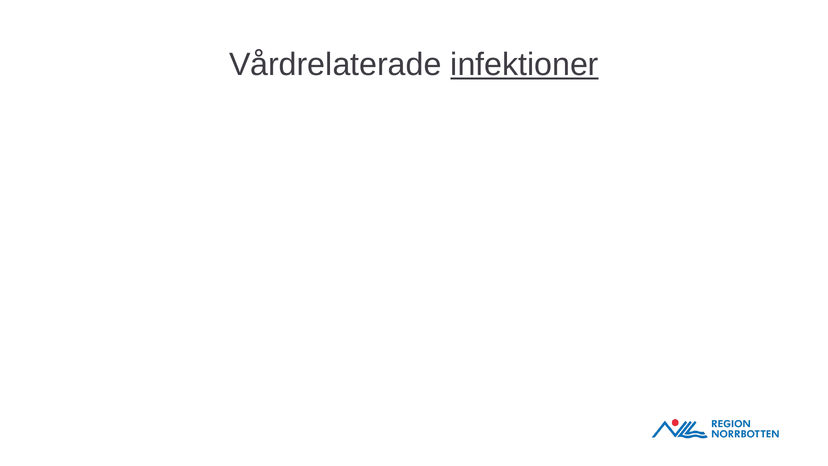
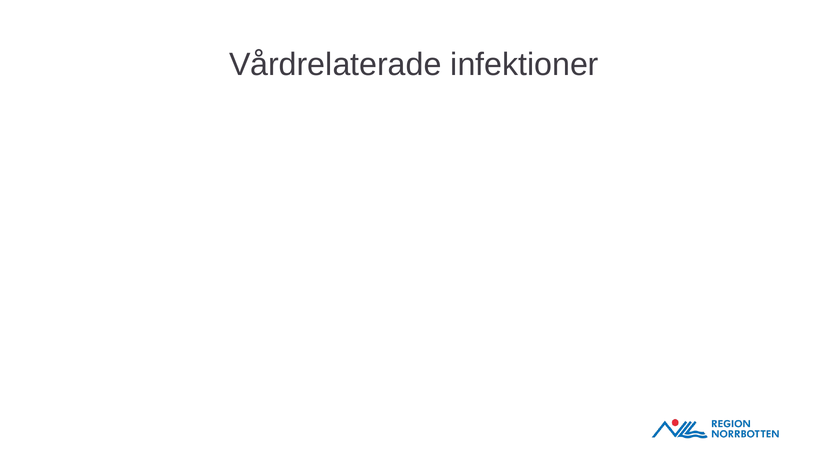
infektioner underline: present -> none
